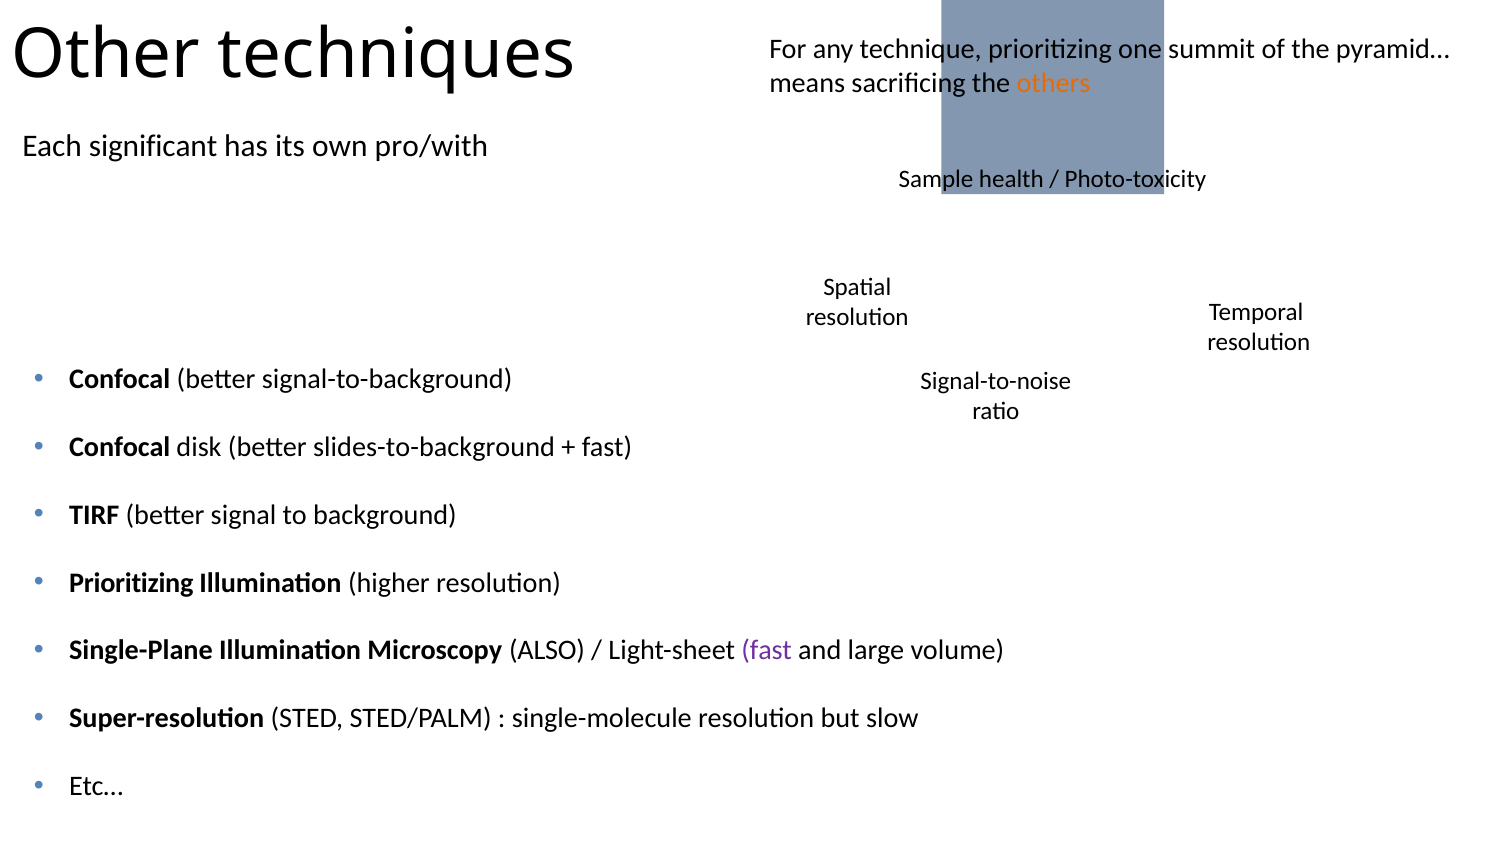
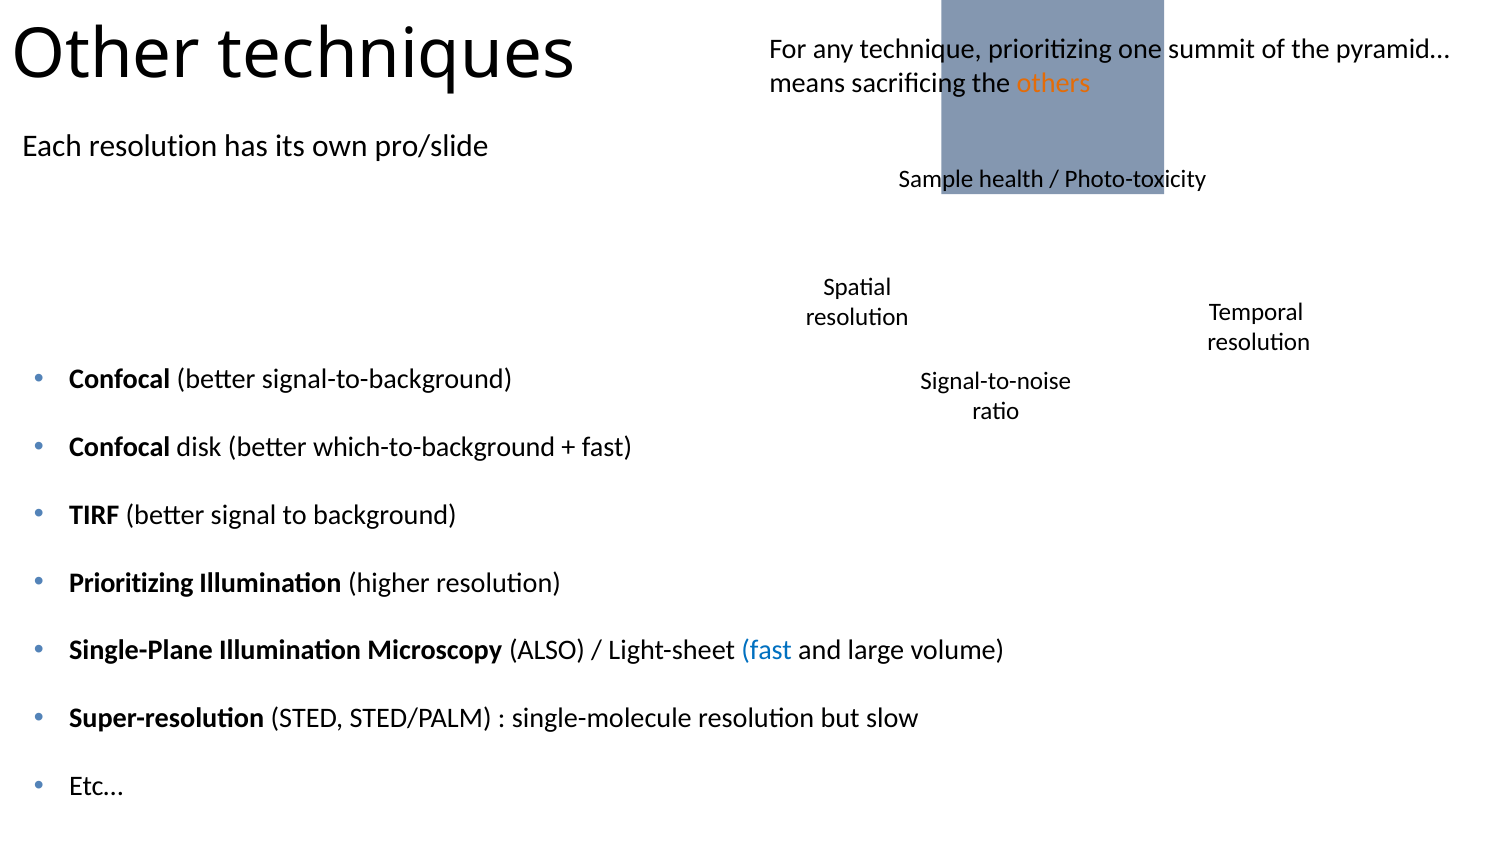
Each significant: significant -> resolution
pro/with: pro/with -> pro/slide
slides-to-background: slides-to-background -> which-to-background
fast at (767, 651) colour: purple -> blue
